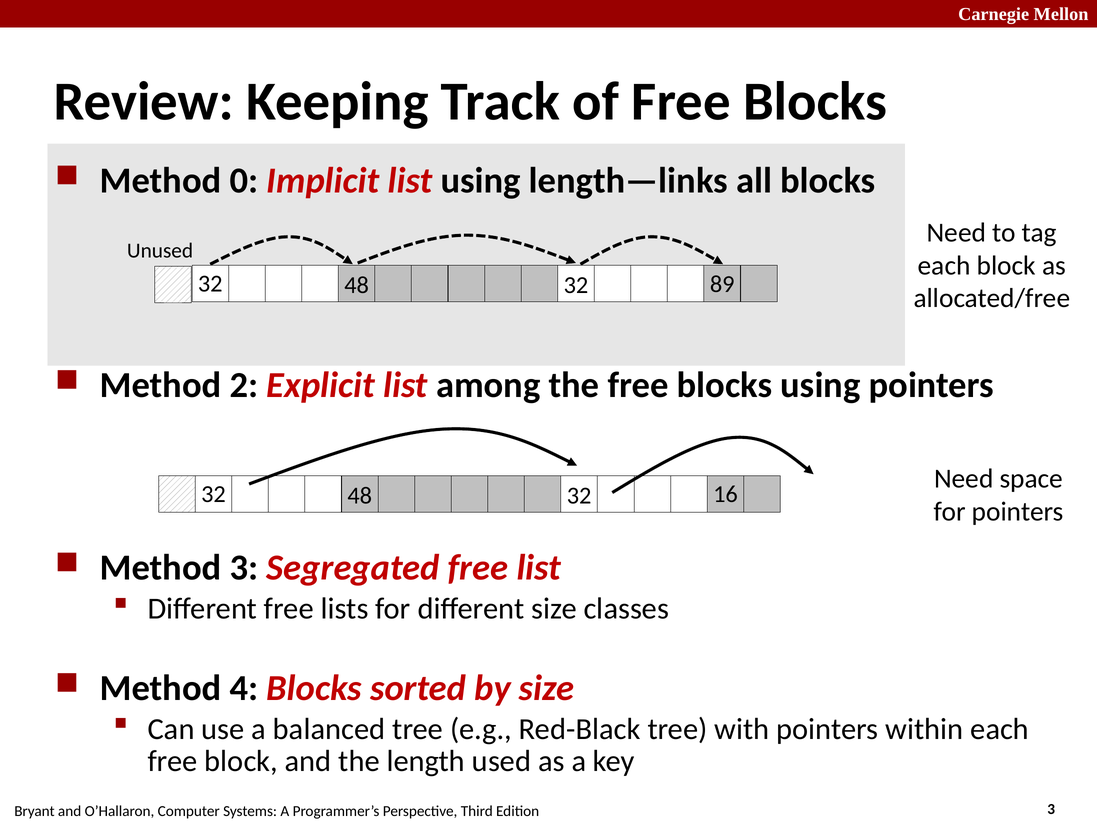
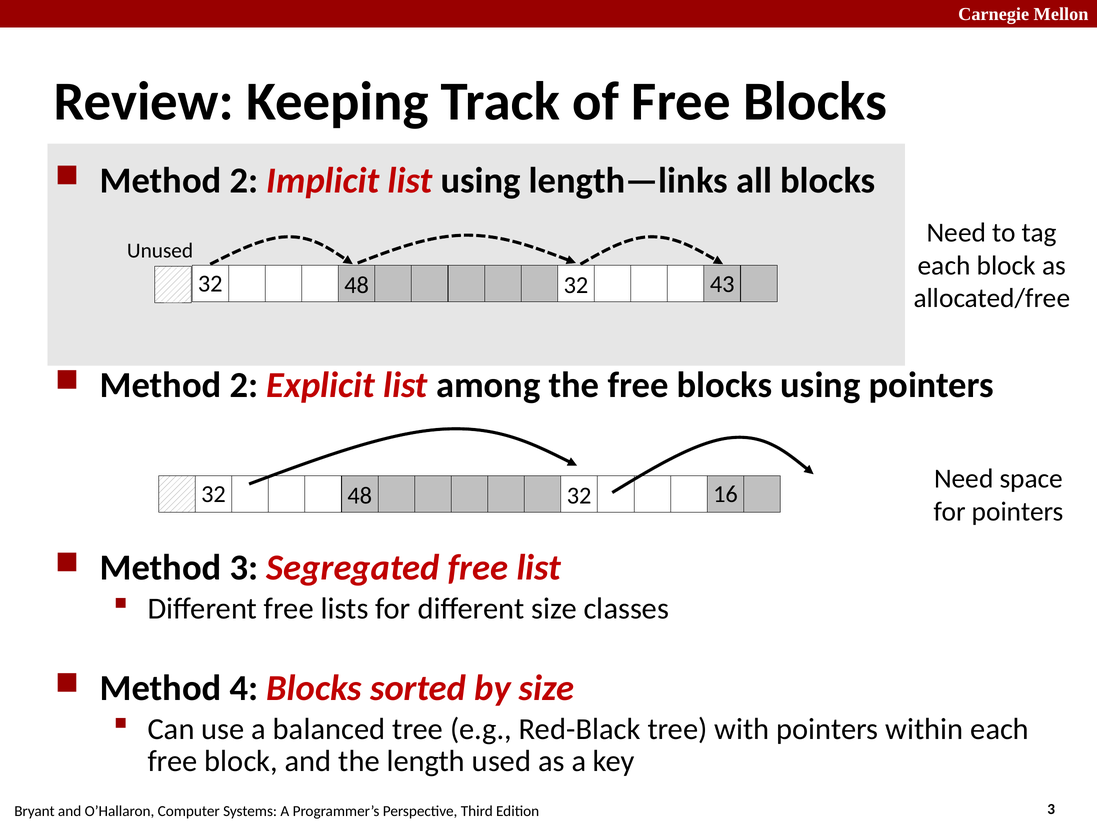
0 at (244, 180): 0 -> 2
89: 89 -> 43
